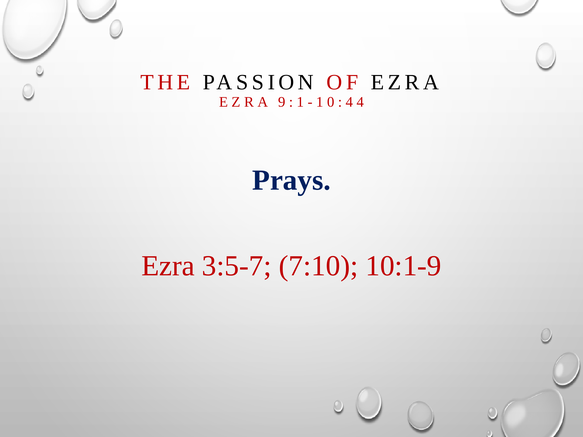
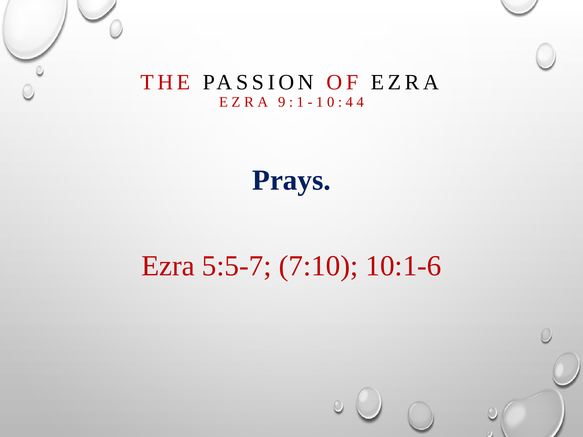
3:5-7: 3:5-7 -> 5:5-7
10:1-9: 10:1-9 -> 10:1-6
